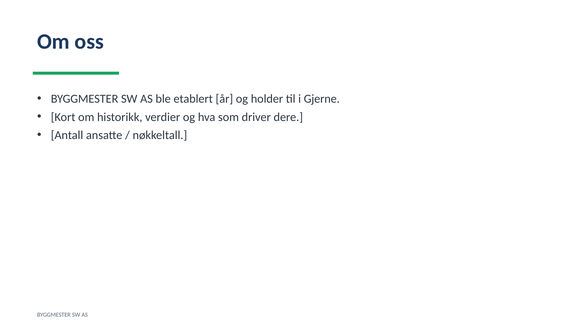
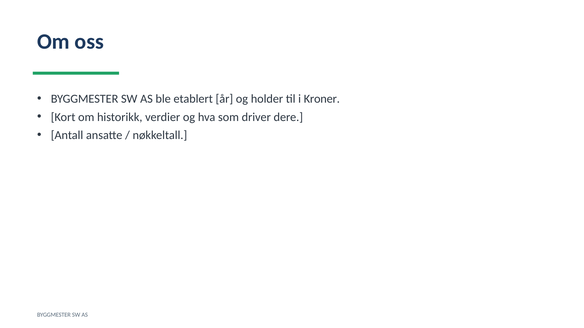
Gjerne: Gjerne -> Kroner
